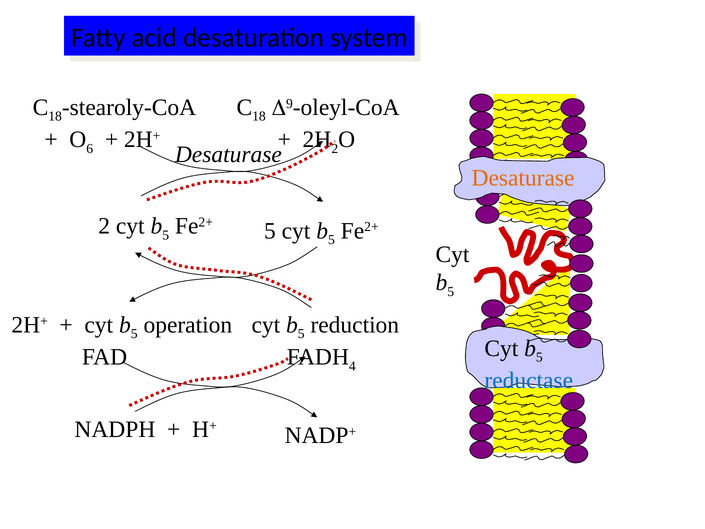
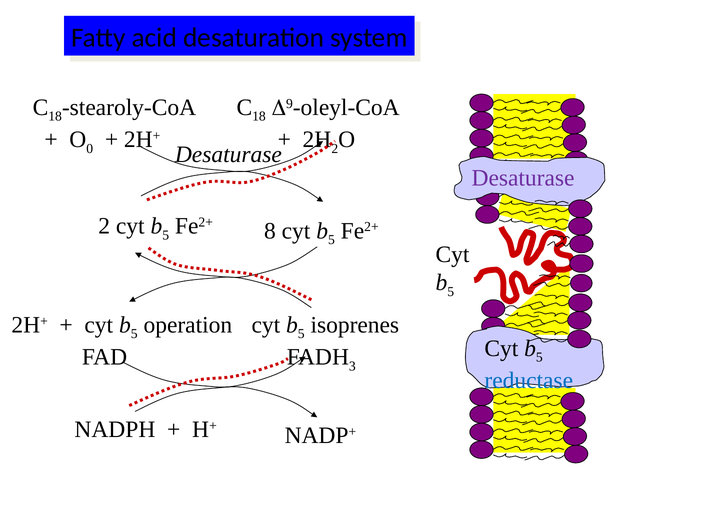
6: 6 -> 0
Desaturase at (523, 178) colour: orange -> purple
Fe2+ 5: 5 -> 8
reduction: reduction -> isoprenes
4: 4 -> 3
